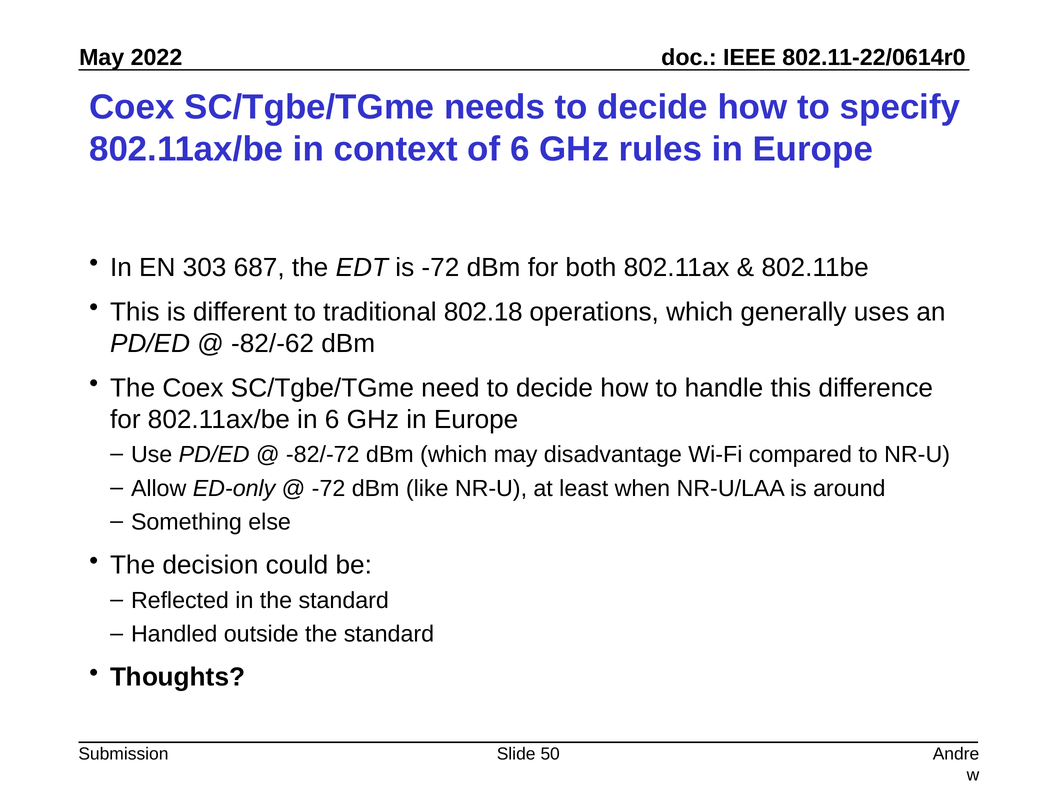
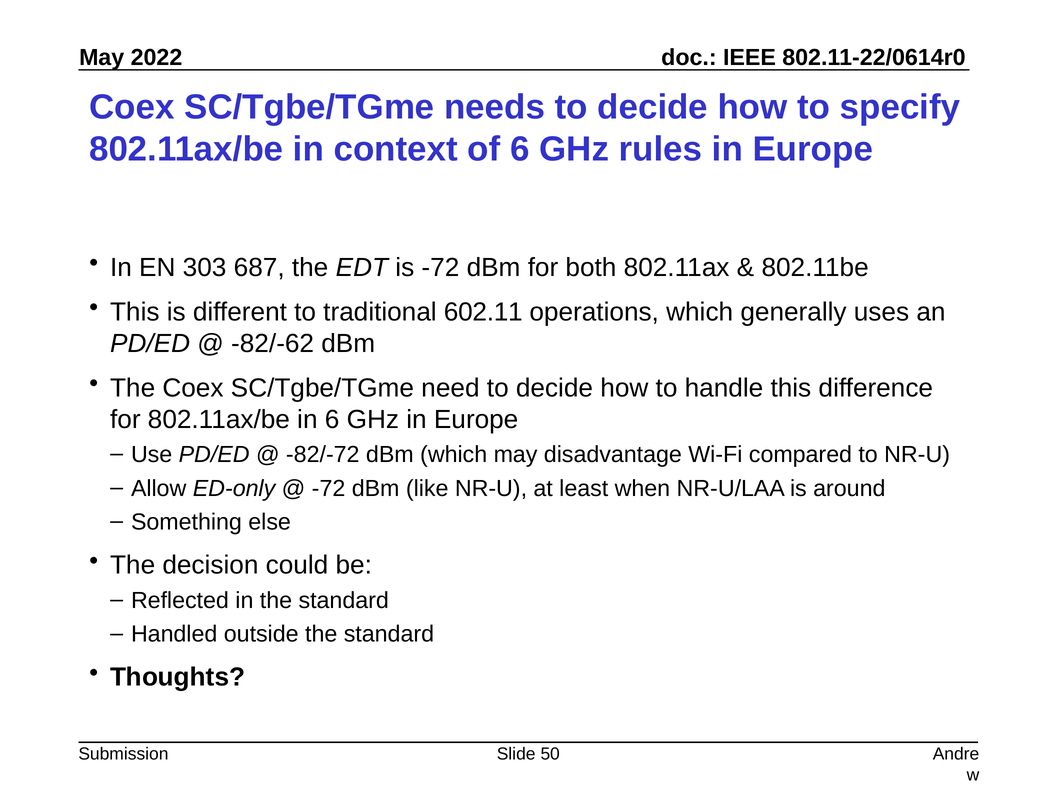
802.18: 802.18 -> 602.11
